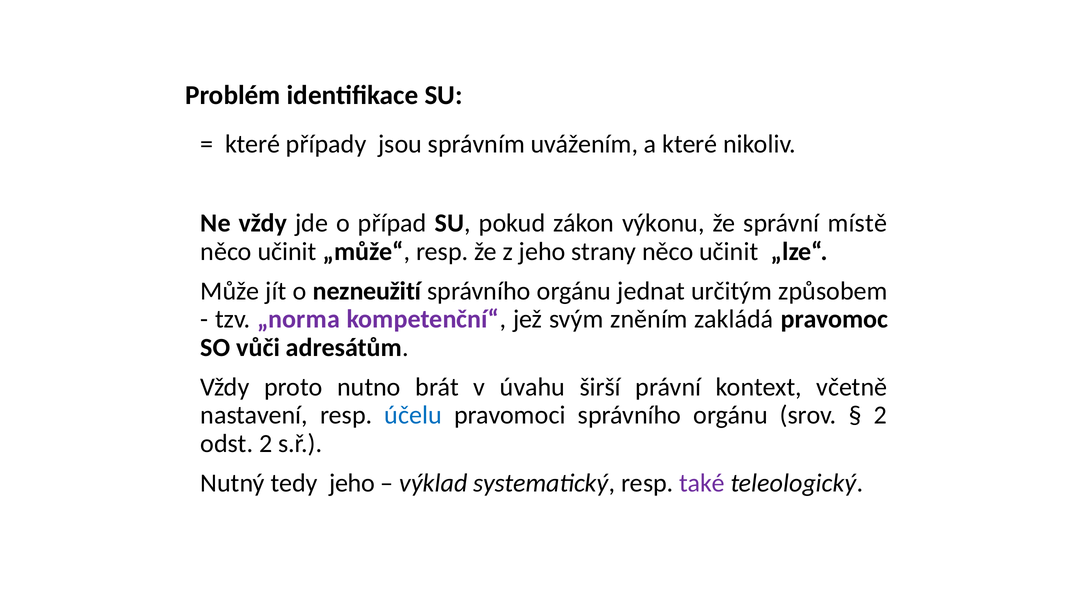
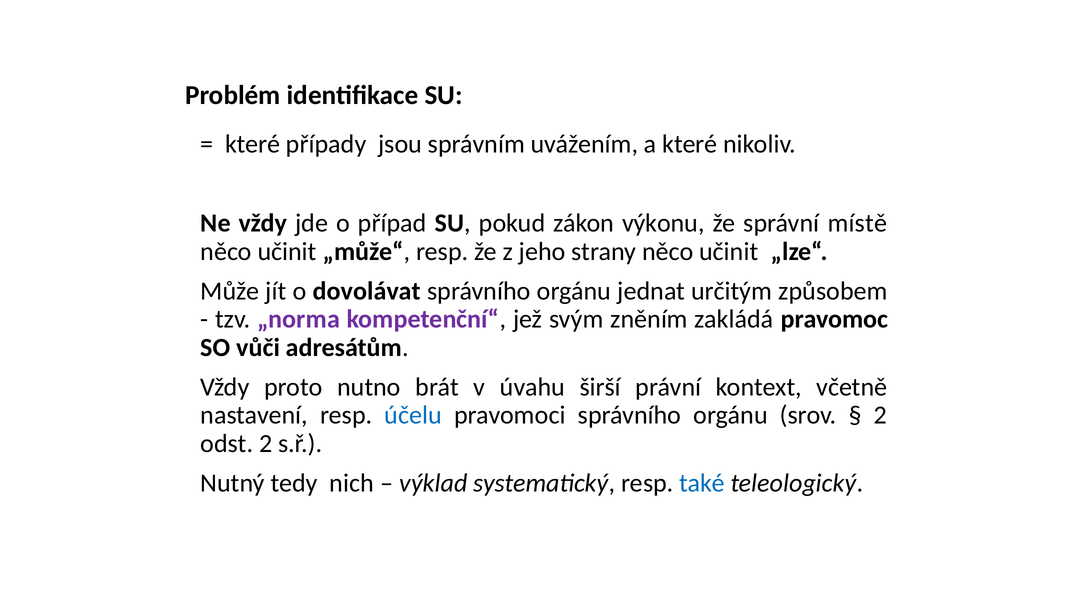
nezneužití: nezneužití -> dovolávat
tedy jeho: jeho -> nich
také colour: purple -> blue
